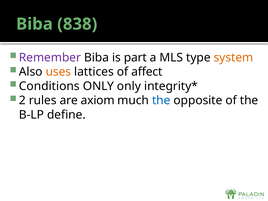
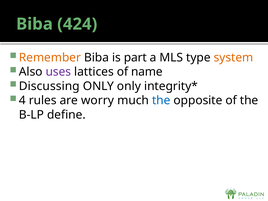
838: 838 -> 424
Remember colour: purple -> orange
uses colour: orange -> purple
affect: affect -> name
Conditions: Conditions -> Discussing
2: 2 -> 4
axiom: axiom -> worry
